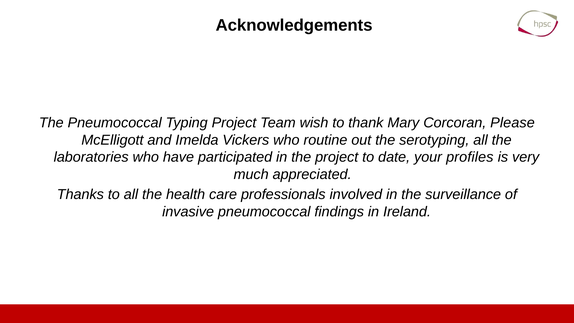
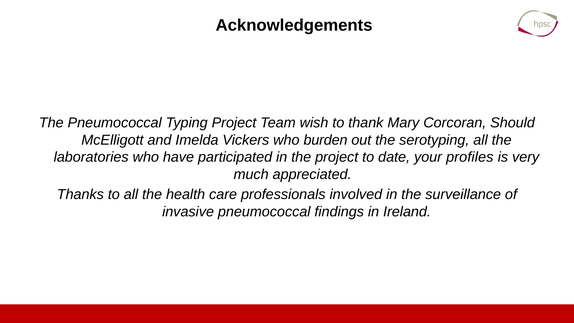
Please: Please -> Should
routine: routine -> burden
